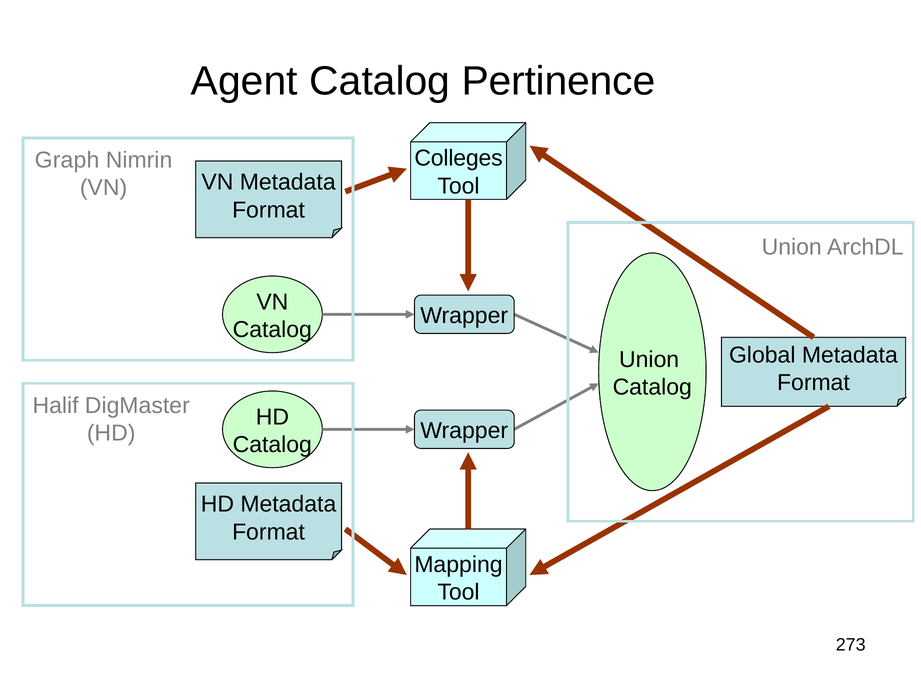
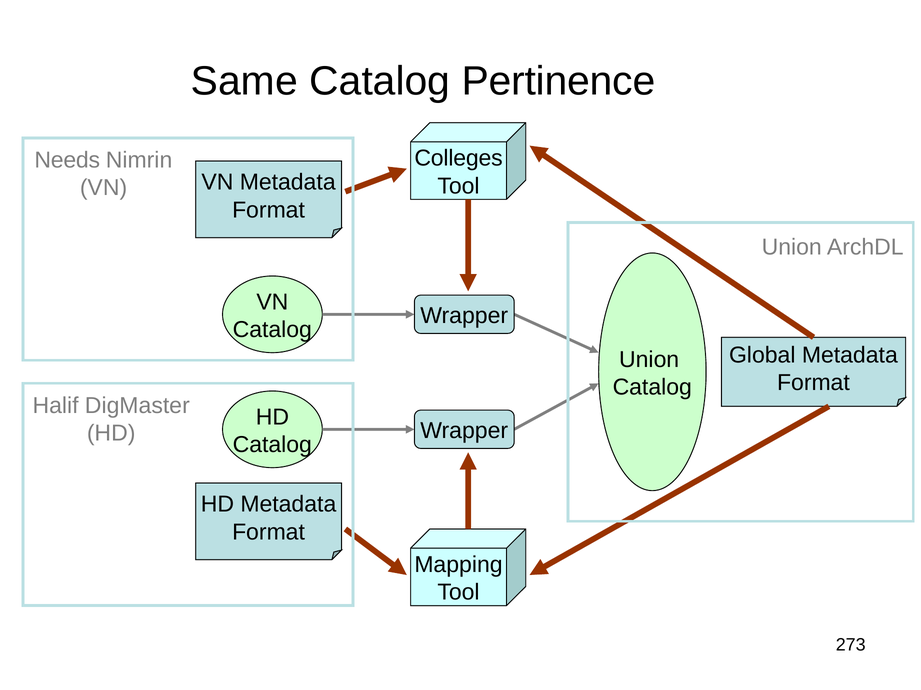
Agent: Agent -> Same
Graph: Graph -> Needs
